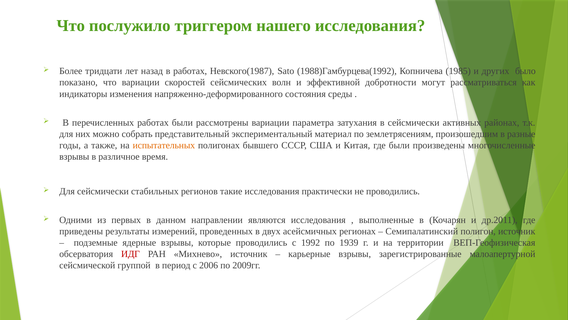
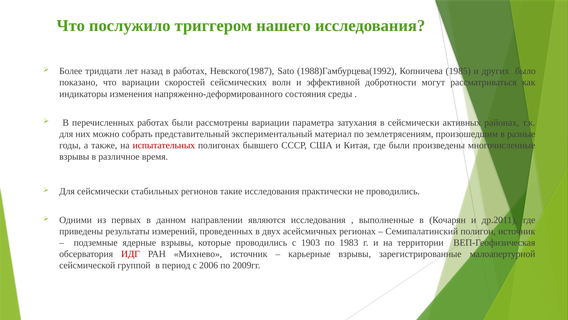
испытательных colour: orange -> red
1992: 1992 -> 1903
1939: 1939 -> 1983
